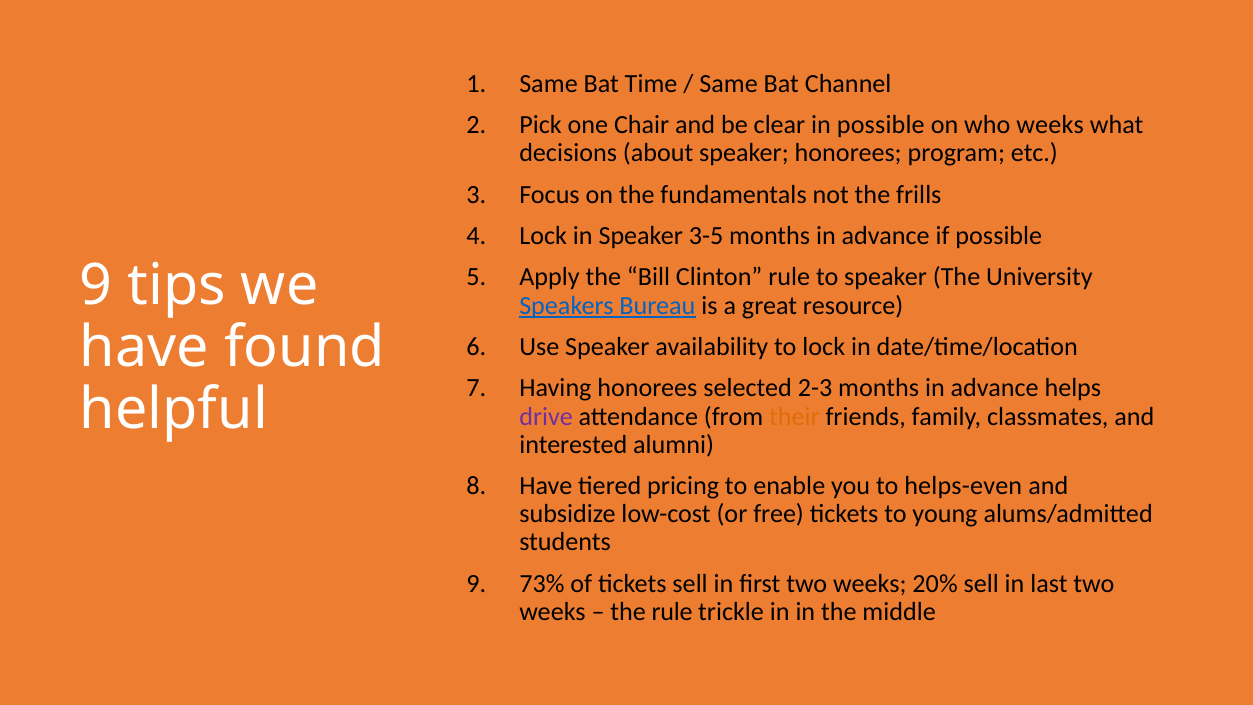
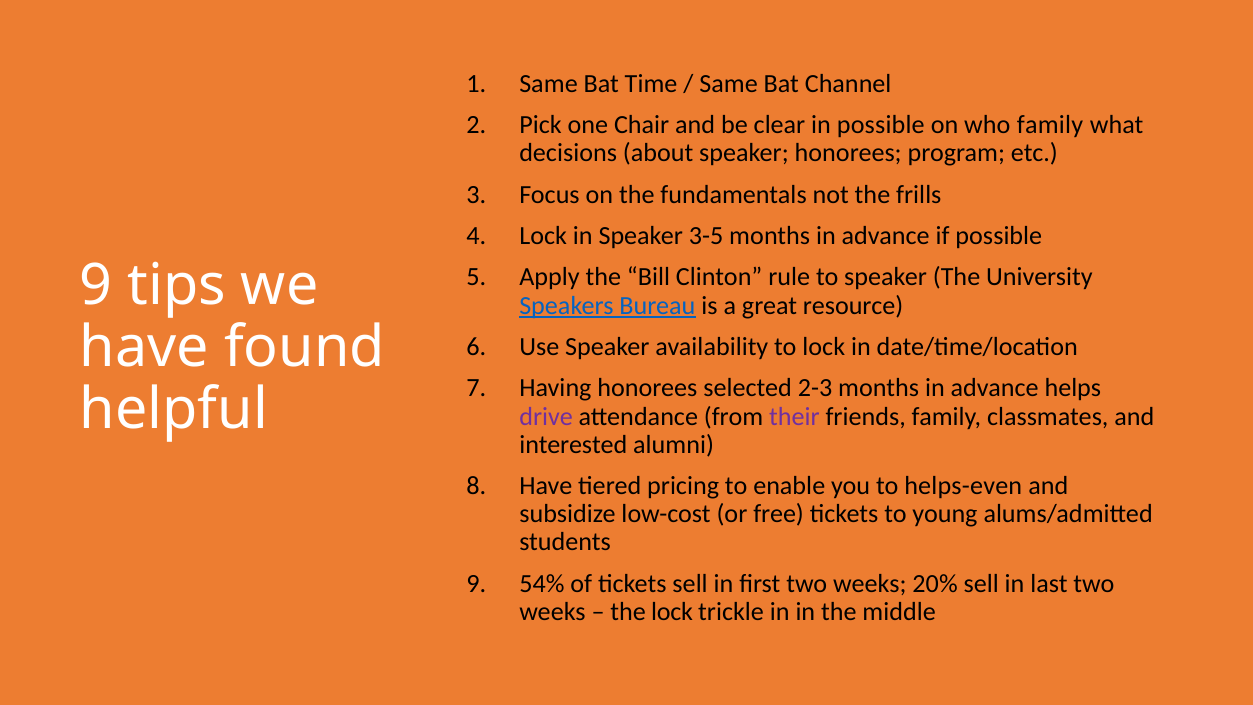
who weeks: weeks -> family
their colour: orange -> purple
73%: 73% -> 54%
the rule: rule -> lock
